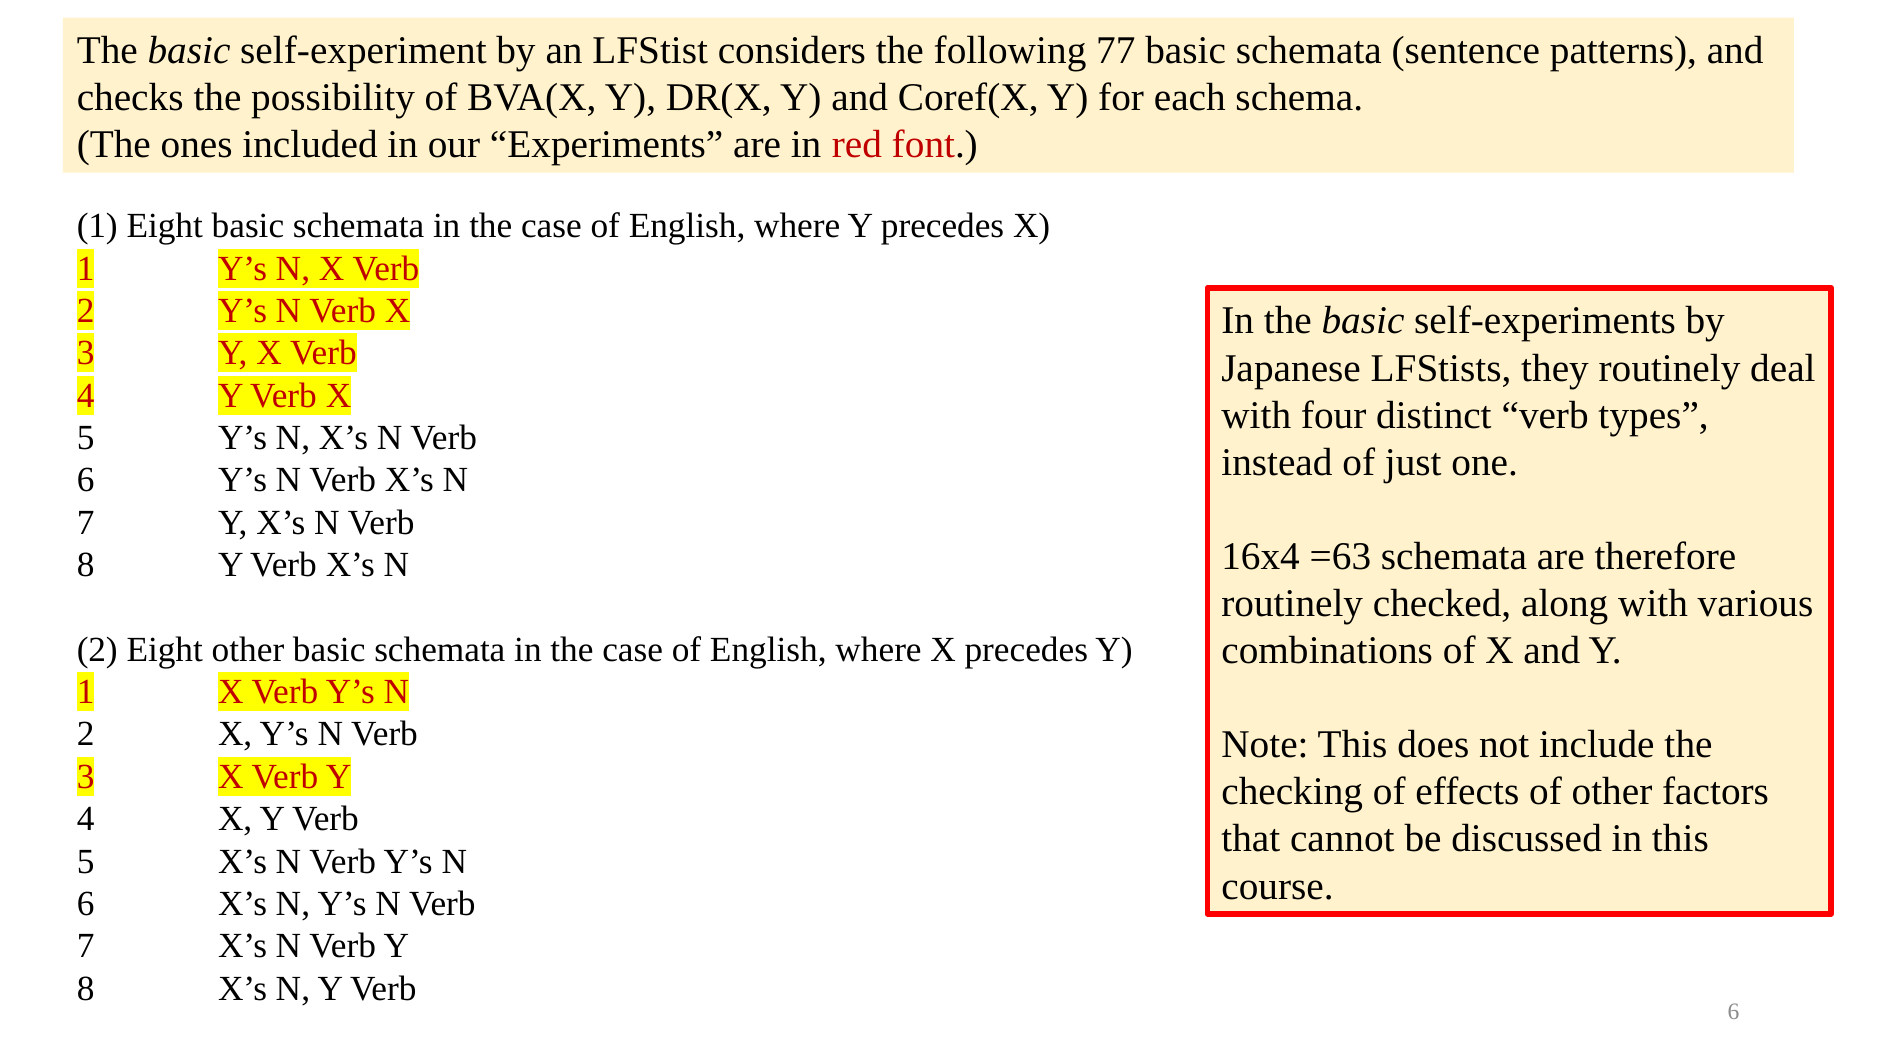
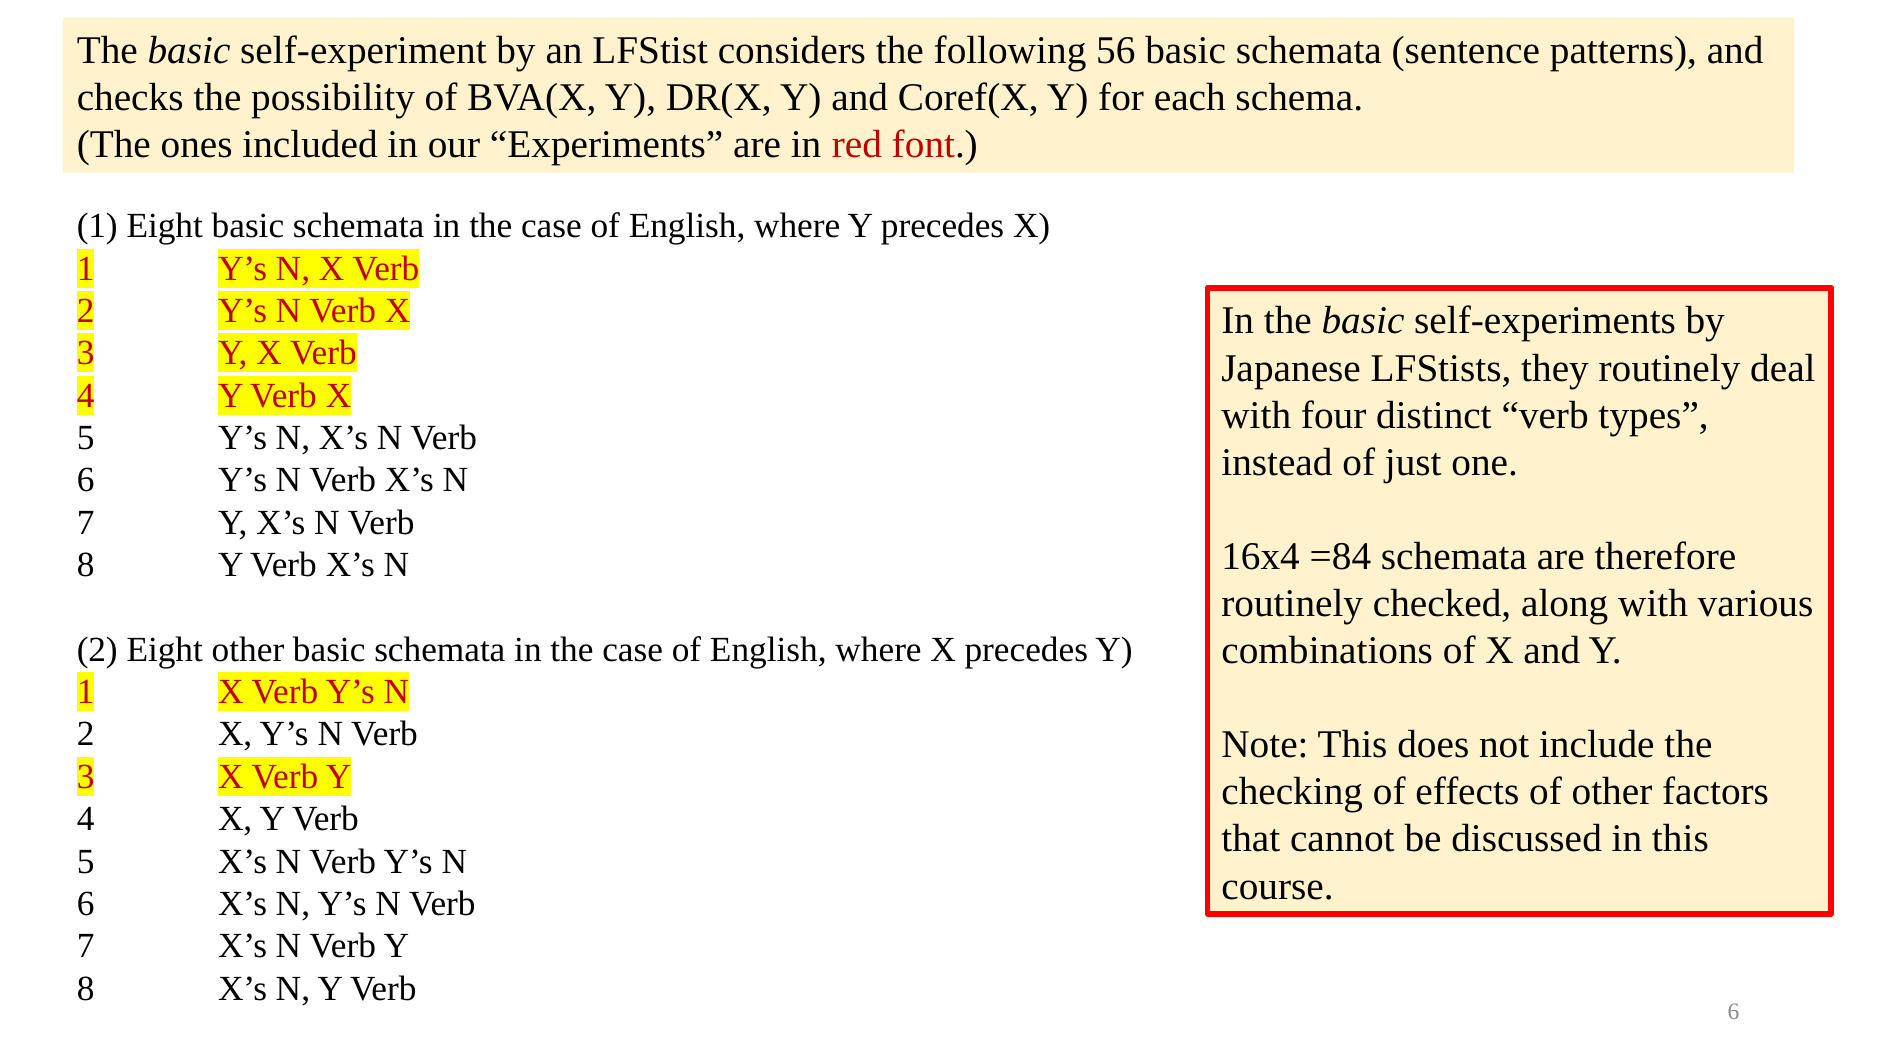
77: 77 -> 56
=63: =63 -> =84
